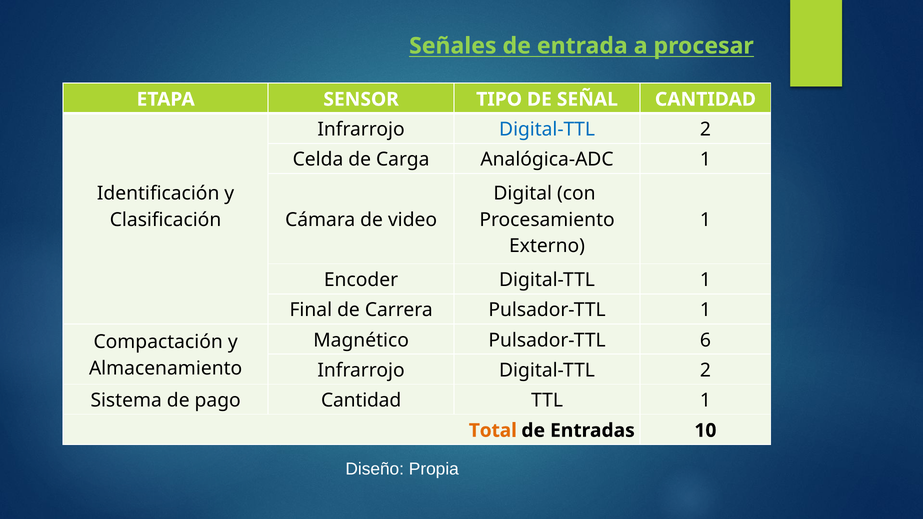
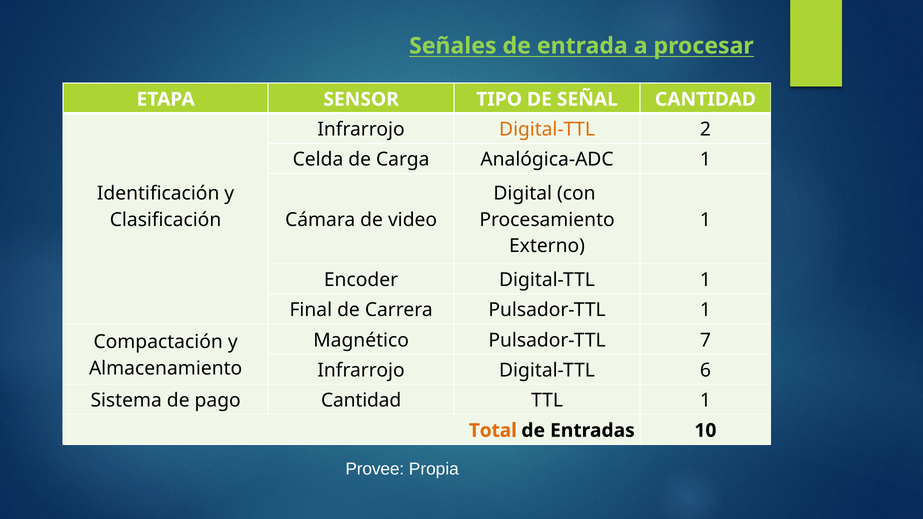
Digital-TTL at (547, 130) colour: blue -> orange
6: 6 -> 7
2 at (705, 370): 2 -> 6
Diseño: Diseño -> Provee
